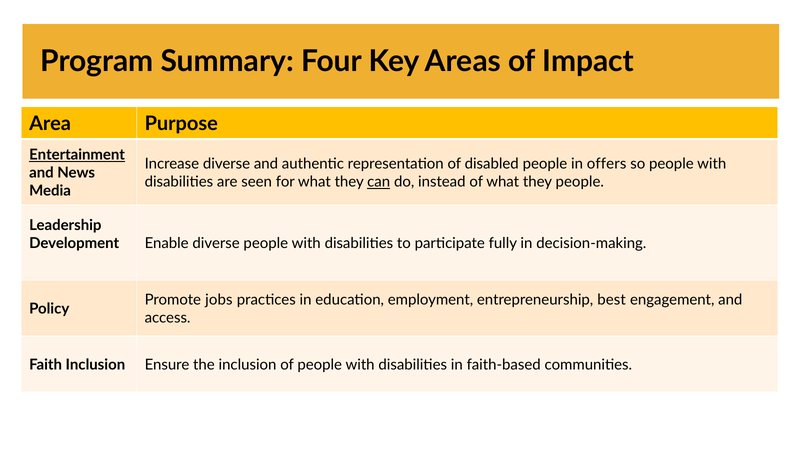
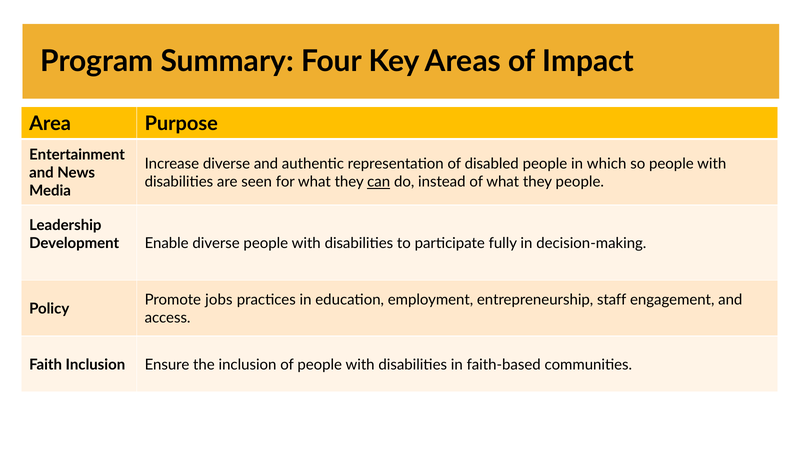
Entertainment underline: present -> none
offers: offers -> which
best: best -> staff
